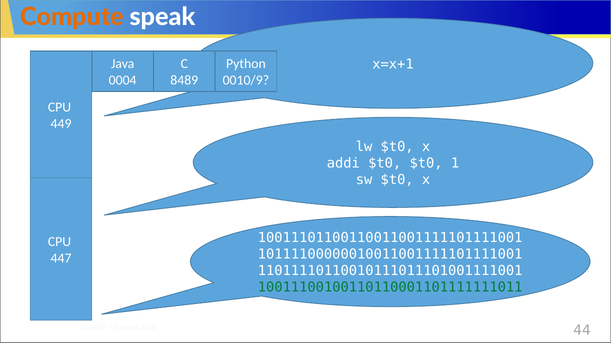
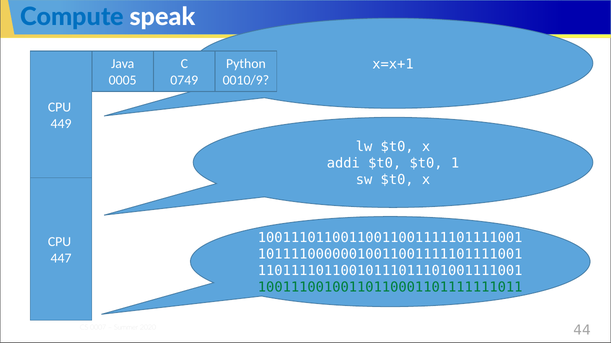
Compute colour: orange -> blue
0004: 0004 -> 0005
8489: 8489 -> 0749
